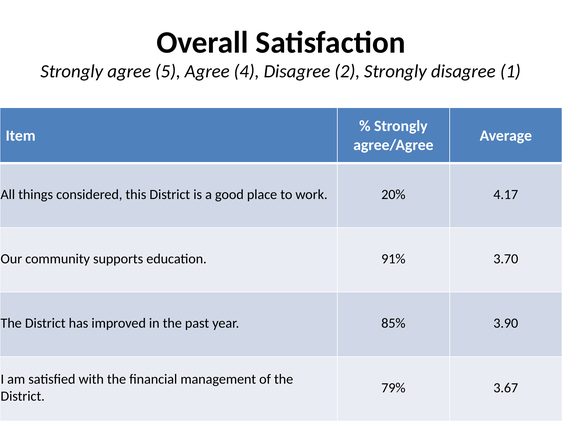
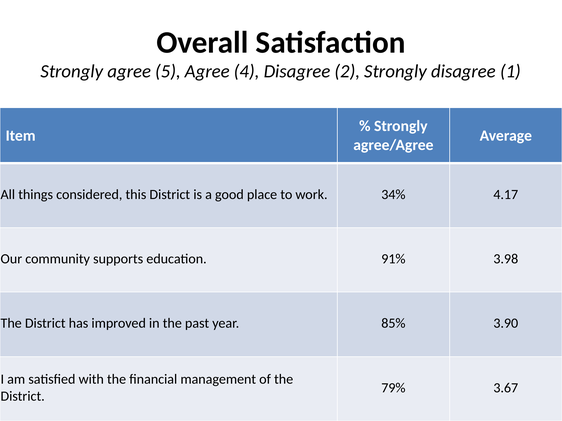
20%: 20% -> 34%
3.70: 3.70 -> 3.98
